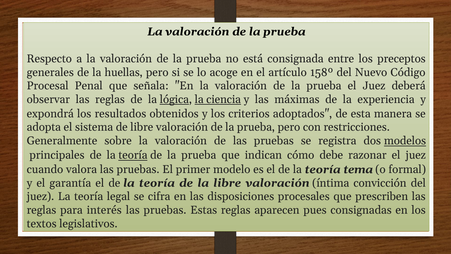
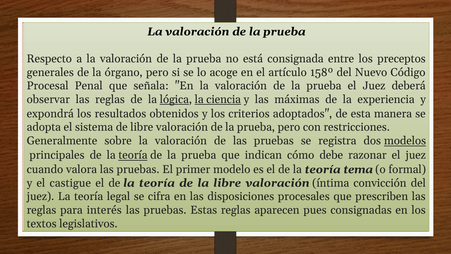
huellas: huellas -> órgano
garantía: garantía -> castigue
